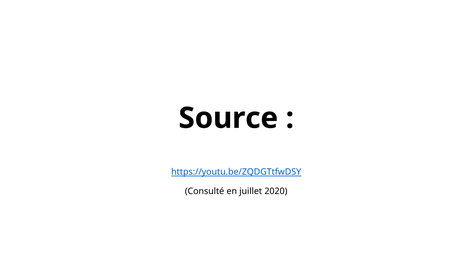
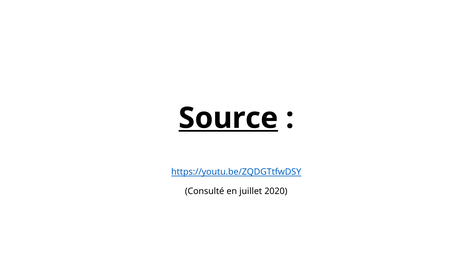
Source underline: none -> present
